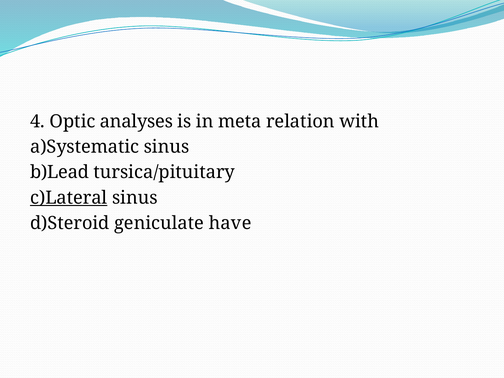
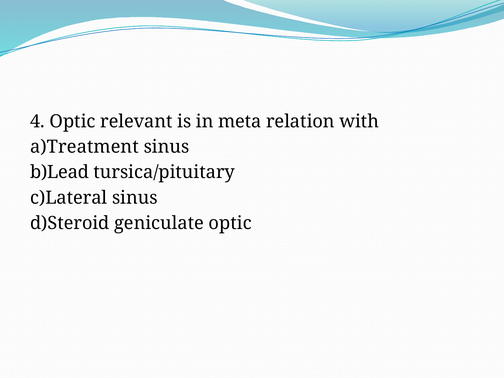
analyses: analyses -> relevant
a)Systematic: a)Systematic -> a)Treatment
c)Lateral underline: present -> none
geniculate have: have -> optic
